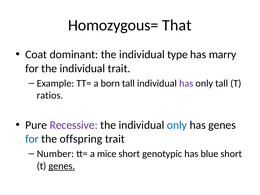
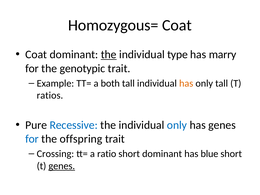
Homozygous= That: That -> Coat
the at (109, 55) underline: none -> present
for the individual: individual -> genotypic
born: born -> both
has at (186, 83) colour: purple -> orange
Recessive colour: purple -> blue
Number: Number -> Crossing
mice: mice -> ratio
short genotypic: genotypic -> dominant
